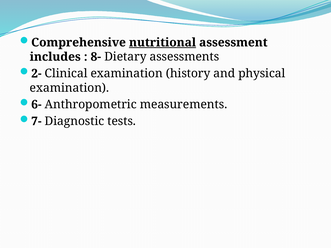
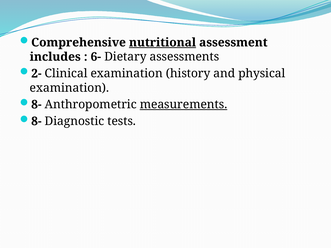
8-: 8- -> 6-
6- at (36, 105): 6- -> 8-
measurements underline: none -> present
7- at (36, 121): 7- -> 8-
